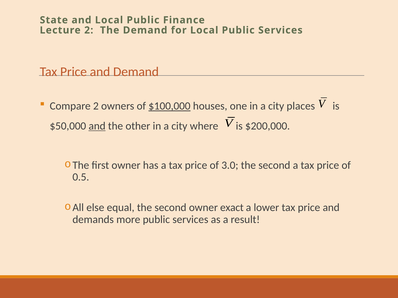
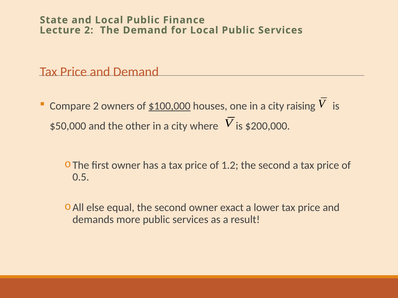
places: places -> raising
and at (97, 126) underline: present -> none
3.0: 3.0 -> 1.2
